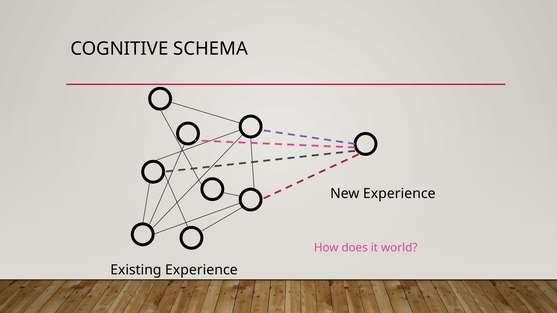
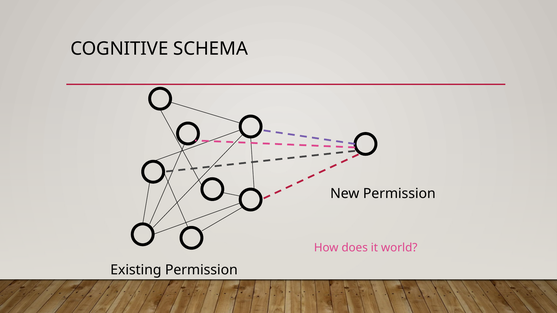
Experience at (399, 194): Experience -> Permission
Existing Experience: Experience -> Permission
